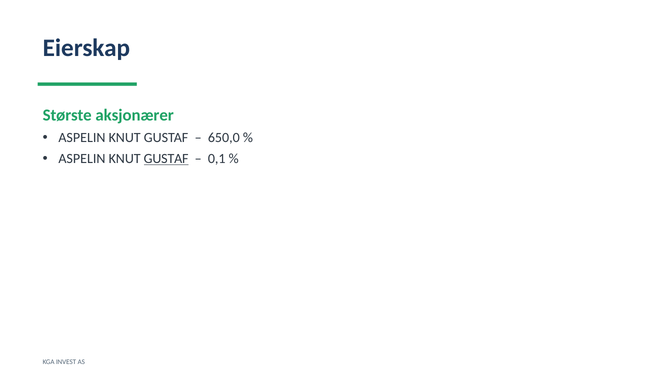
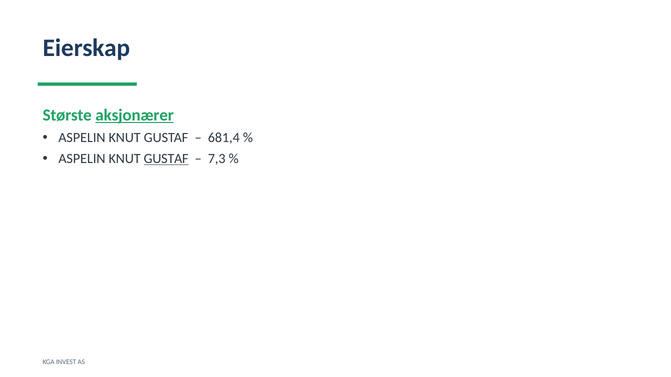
aksjonærer underline: none -> present
650,0: 650,0 -> 681,4
0,1: 0,1 -> 7,3
